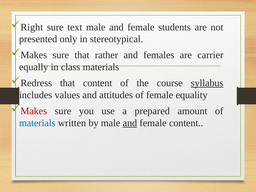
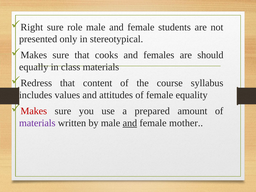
text: text -> role
rather: rather -> cooks
carrier: carrier -> should
syllabus underline: present -> none
materials at (37, 123) colour: blue -> purple
female content: content -> mother
